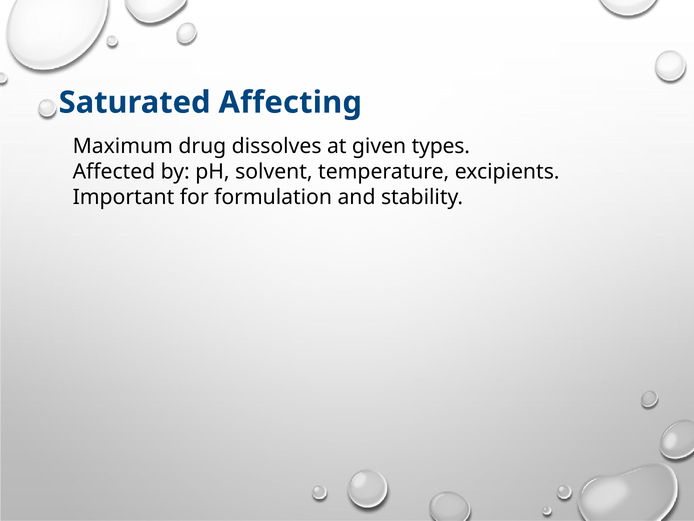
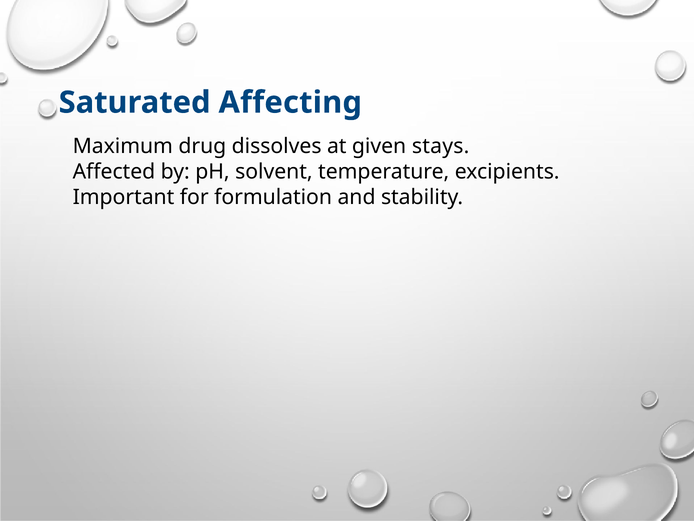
types: types -> stays
